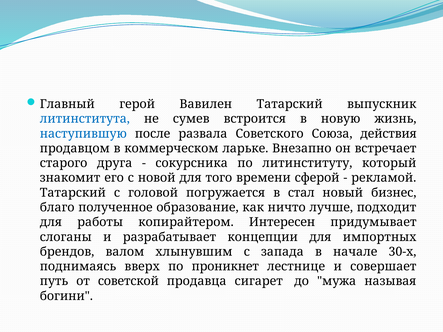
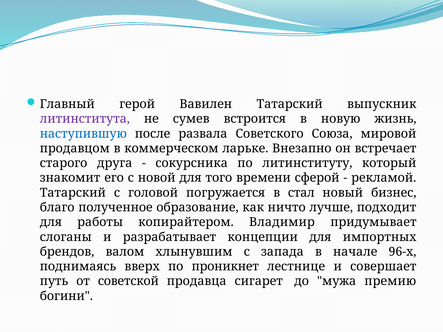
литинститута colour: blue -> purple
действия: действия -> мировой
Интересен: Интересен -> Владимир
30-х: 30-х -> 96-х
называя: называя -> премию
